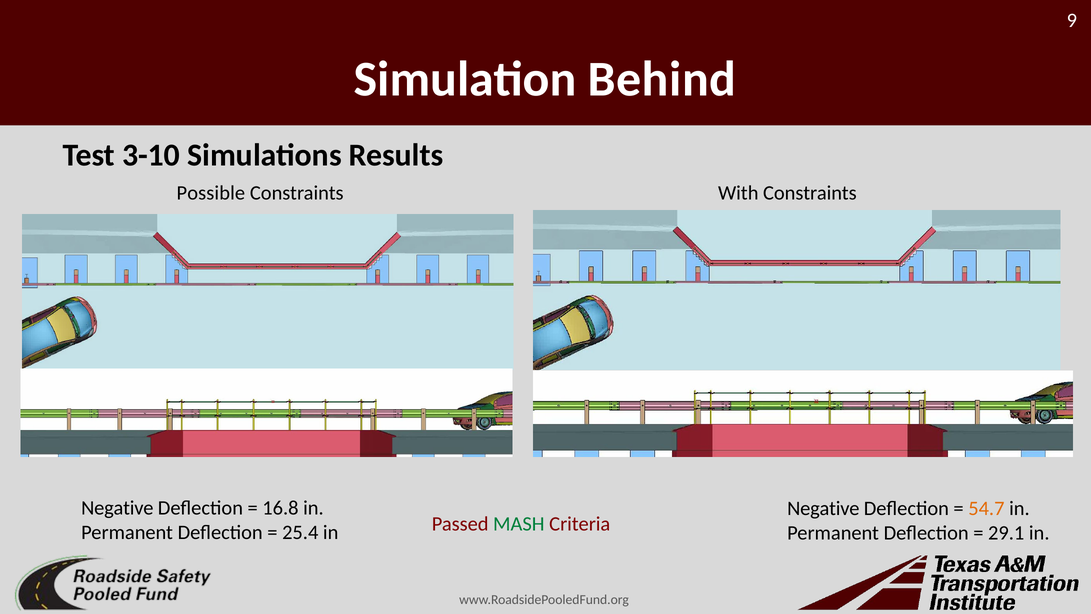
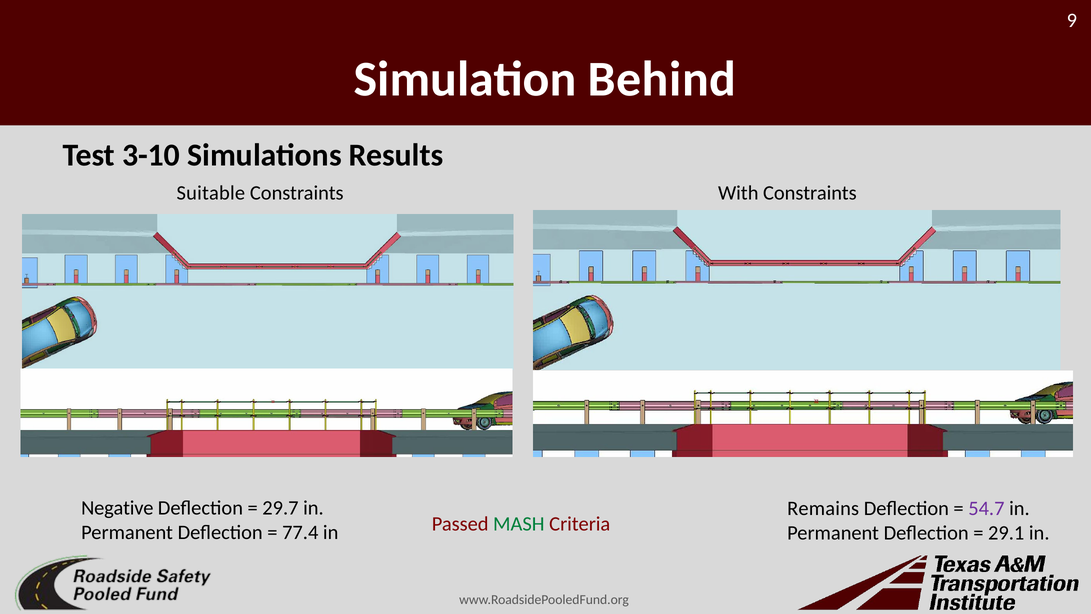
Possible: Possible -> Suitable
16.8: 16.8 -> 29.7
Negative at (823, 508): Negative -> Remains
54.7 colour: orange -> purple
25.4: 25.4 -> 77.4
